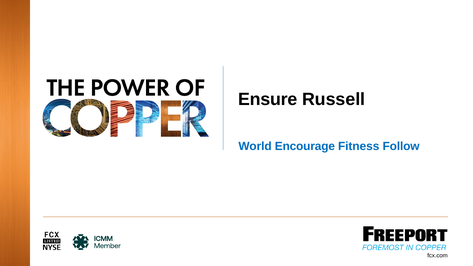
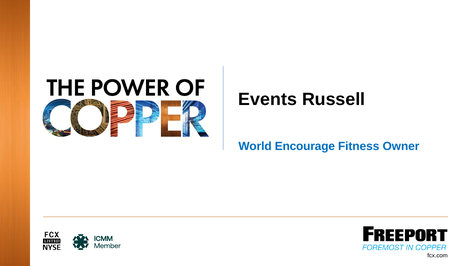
Ensure: Ensure -> Events
Follow: Follow -> Owner
